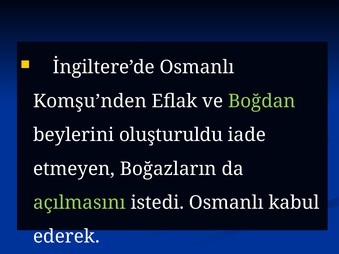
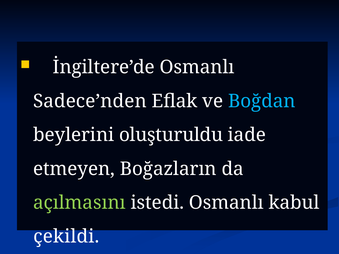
Komşu’nden: Komşu’nden -> Sadece’nden
Boğdan colour: light green -> light blue
ederek: ederek -> çekildi
